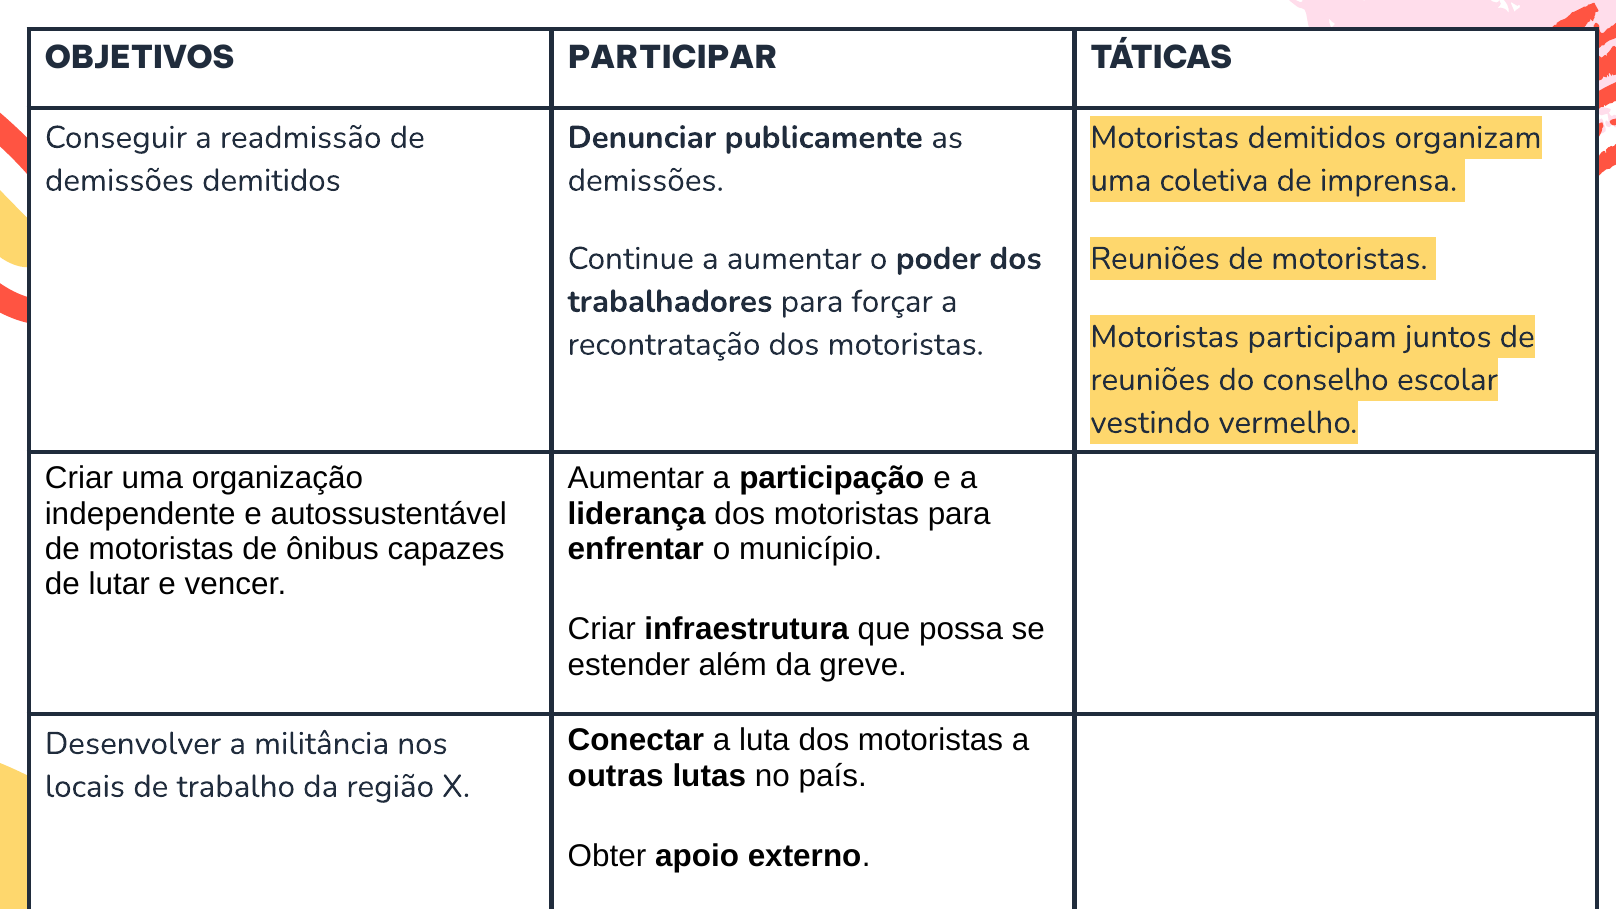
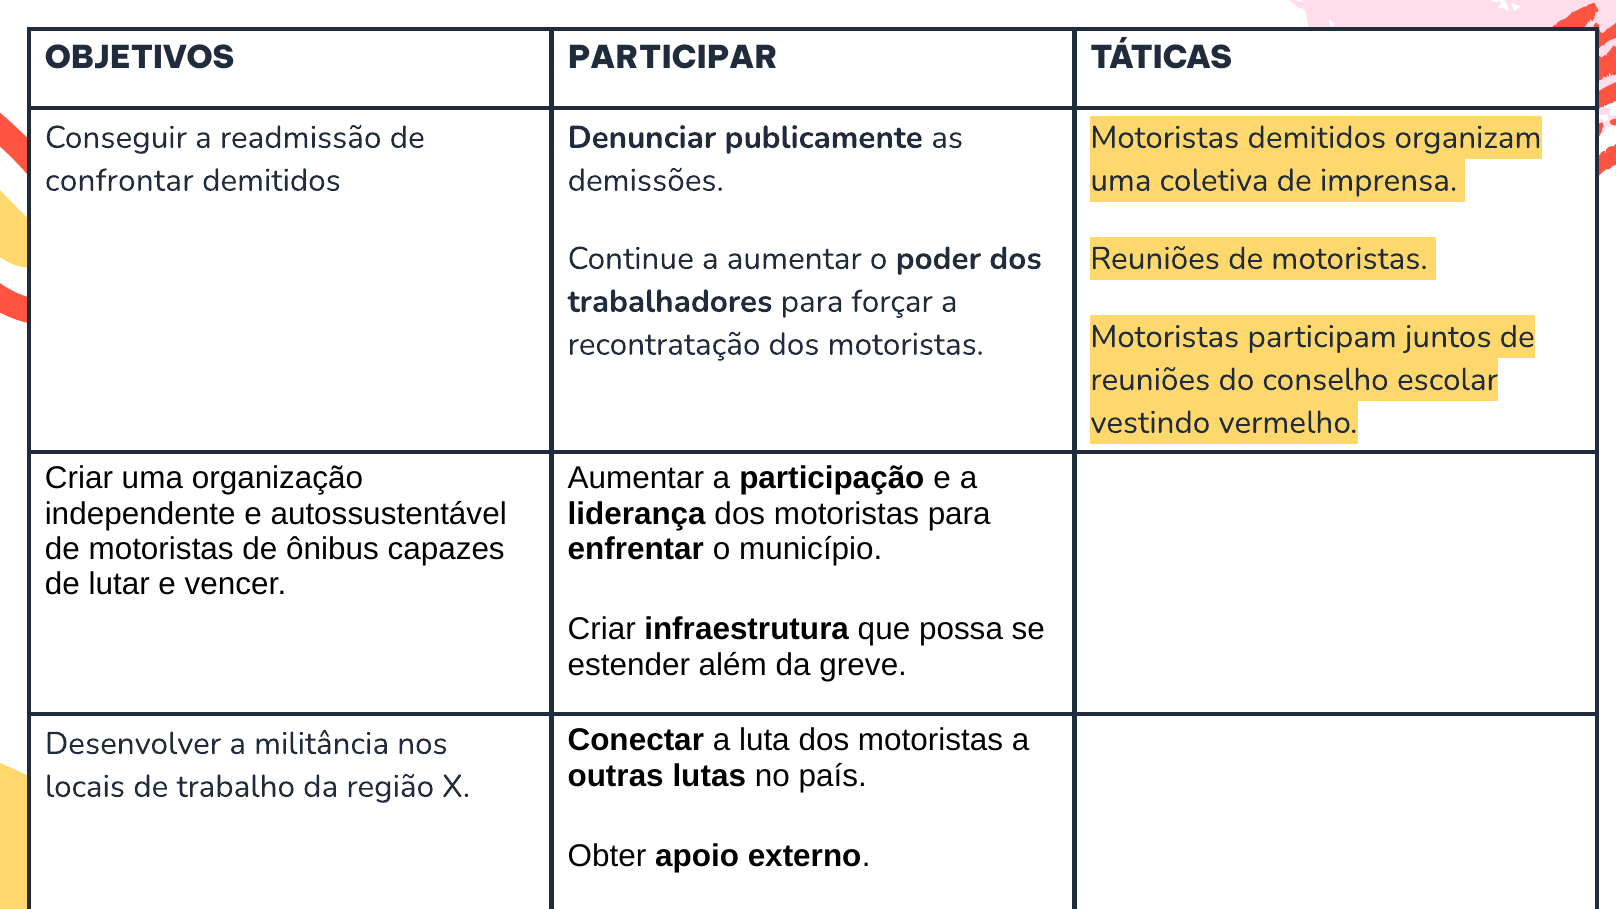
demissões at (119, 180): demissões -> confrontar
